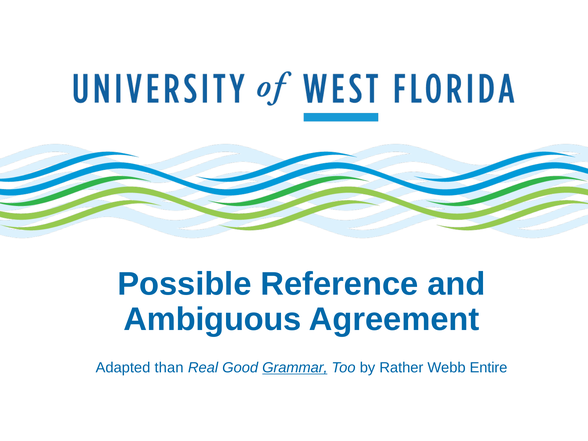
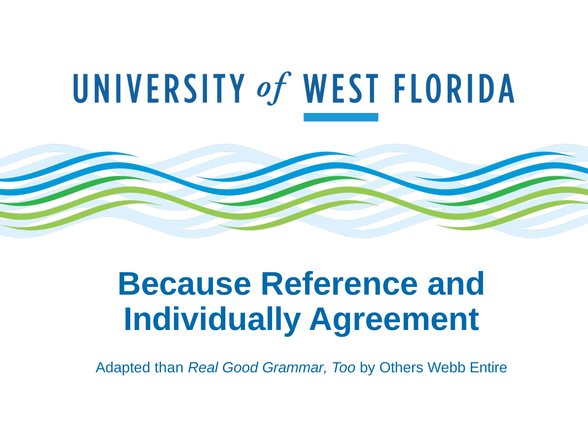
Possible: Possible -> Because
Ambiguous: Ambiguous -> Individually
Grammar underline: present -> none
Rather: Rather -> Others
